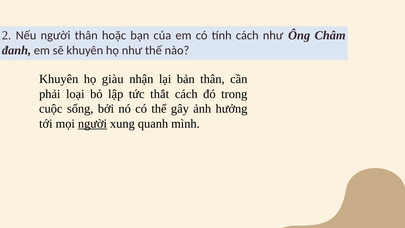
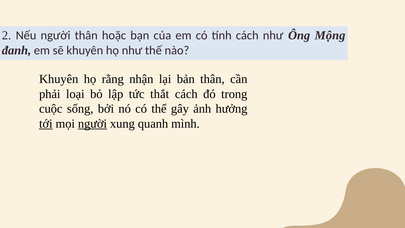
Châm: Châm -> Mộng
giàu: giàu -> rằng
tới underline: none -> present
